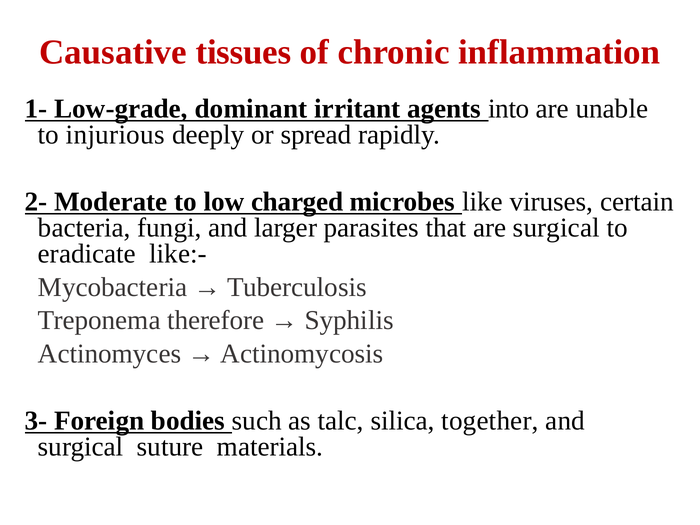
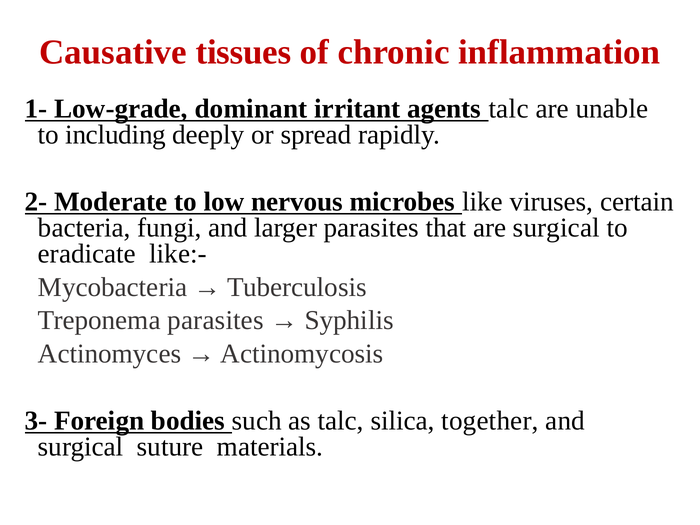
agents into: into -> talc
injurious: injurious -> including
charged: charged -> nervous
Treponema therefore: therefore -> parasites
